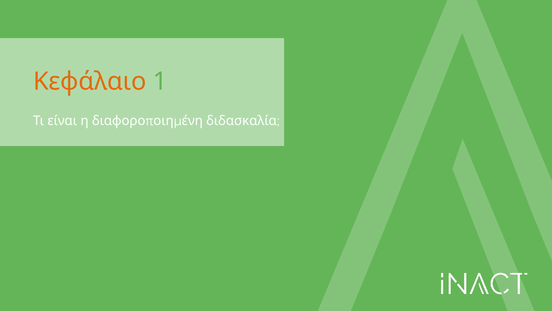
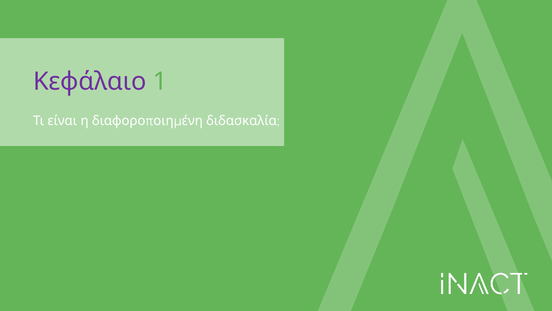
Κεφάλαιο colour: orange -> purple
